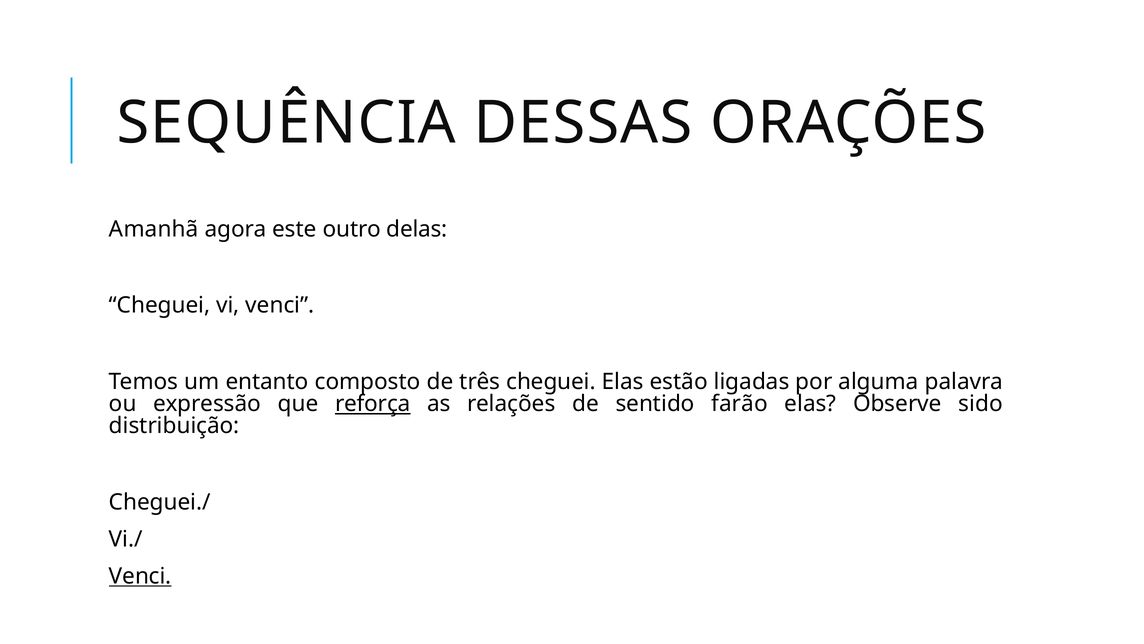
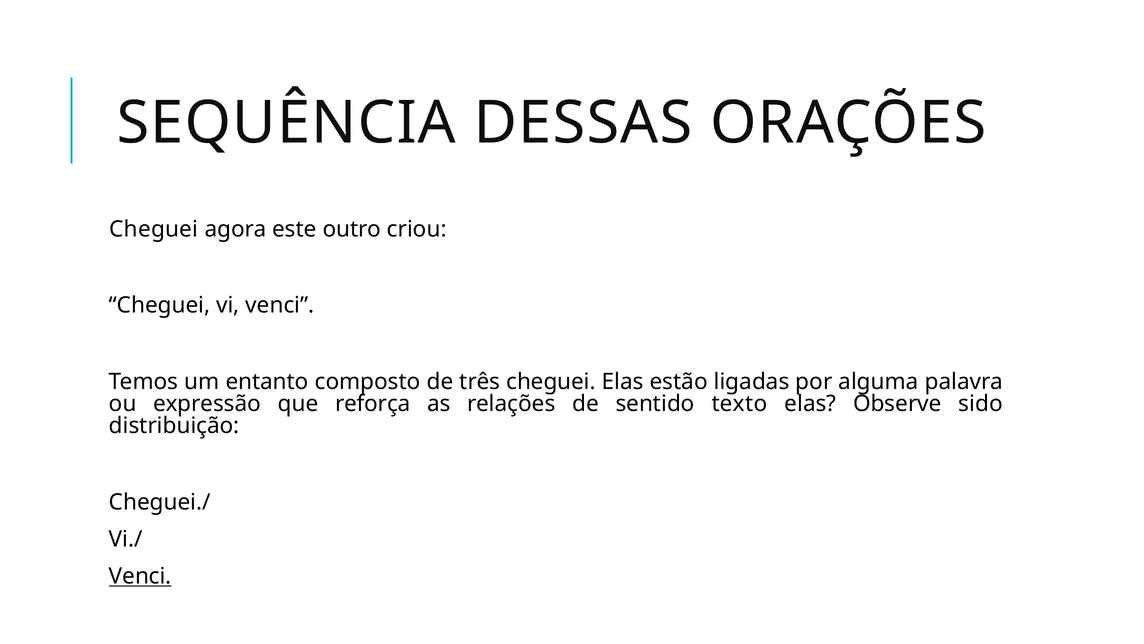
Amanhã at (154, 229): Amanhã -> Cheguei
delas: delas -> criou
reforça underline: present -> none
farão: farão -> texto
